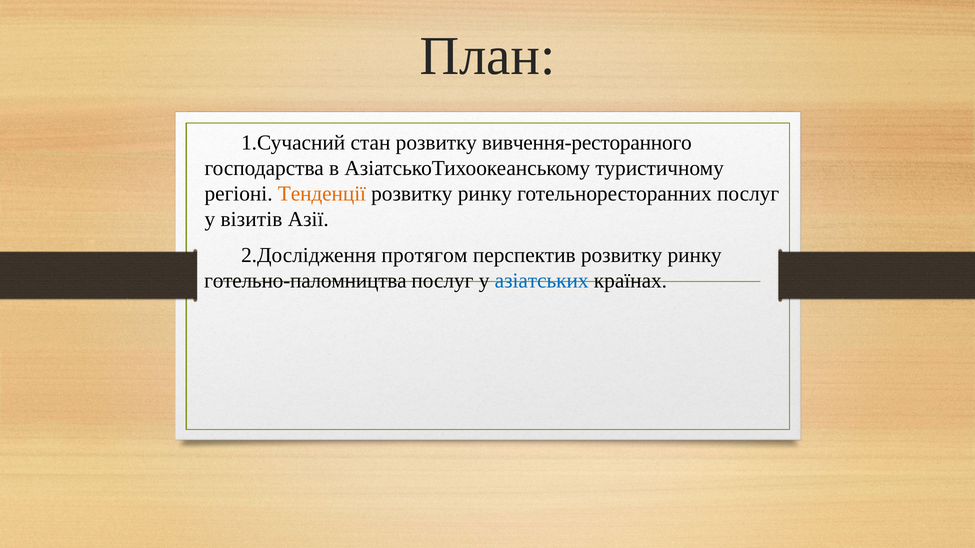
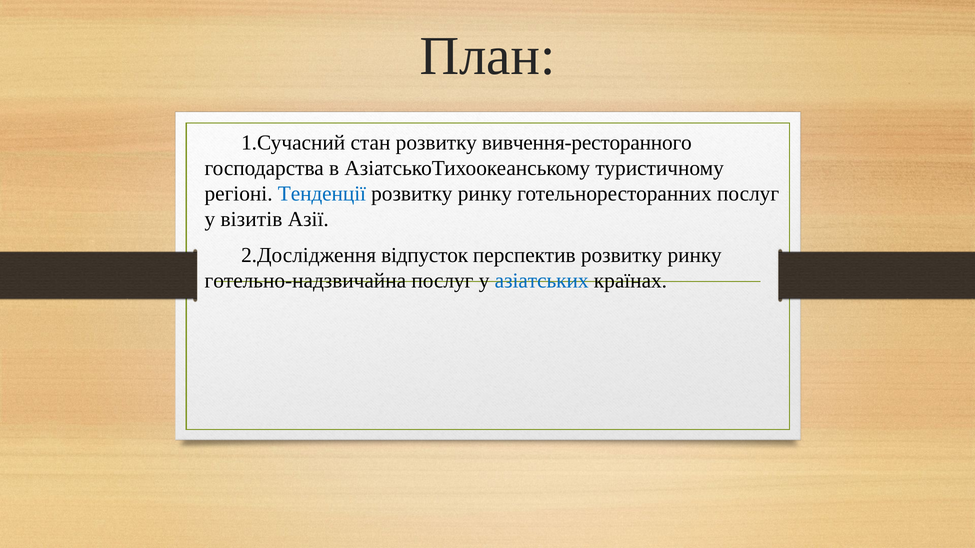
Тенденції colour: orange -> blue
протягом: протягом -> відпусток
готельно-паломництва: готельно-паломництва -> готельно-надзвичайна
